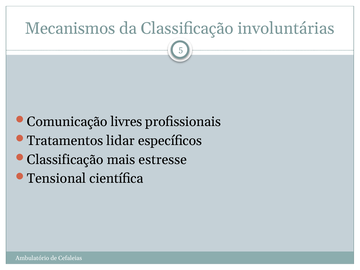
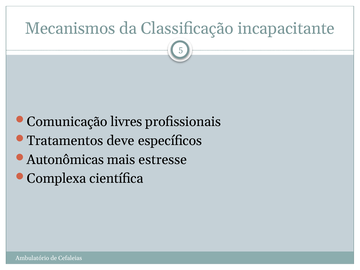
involuntárias: involuntárias -> incapacitante
lidar: lidar -> deve
Classificação at (65, 160): Classificação -> Autonômicas
Tensional: Tensional -> Complexa
